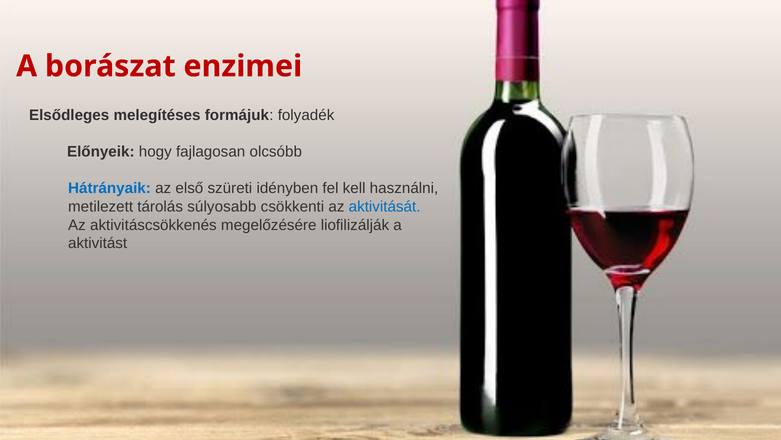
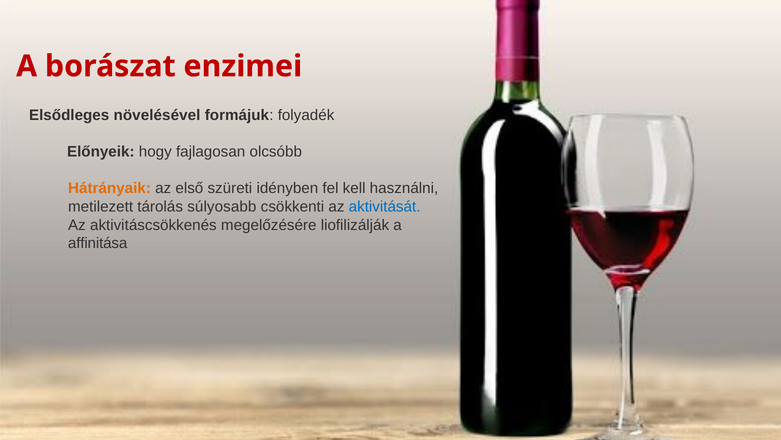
melegítéses: melegítéses -> növelésével
Hátrányaik colour: blue -> orange
aktivitást: aktivitást -> affinitása
